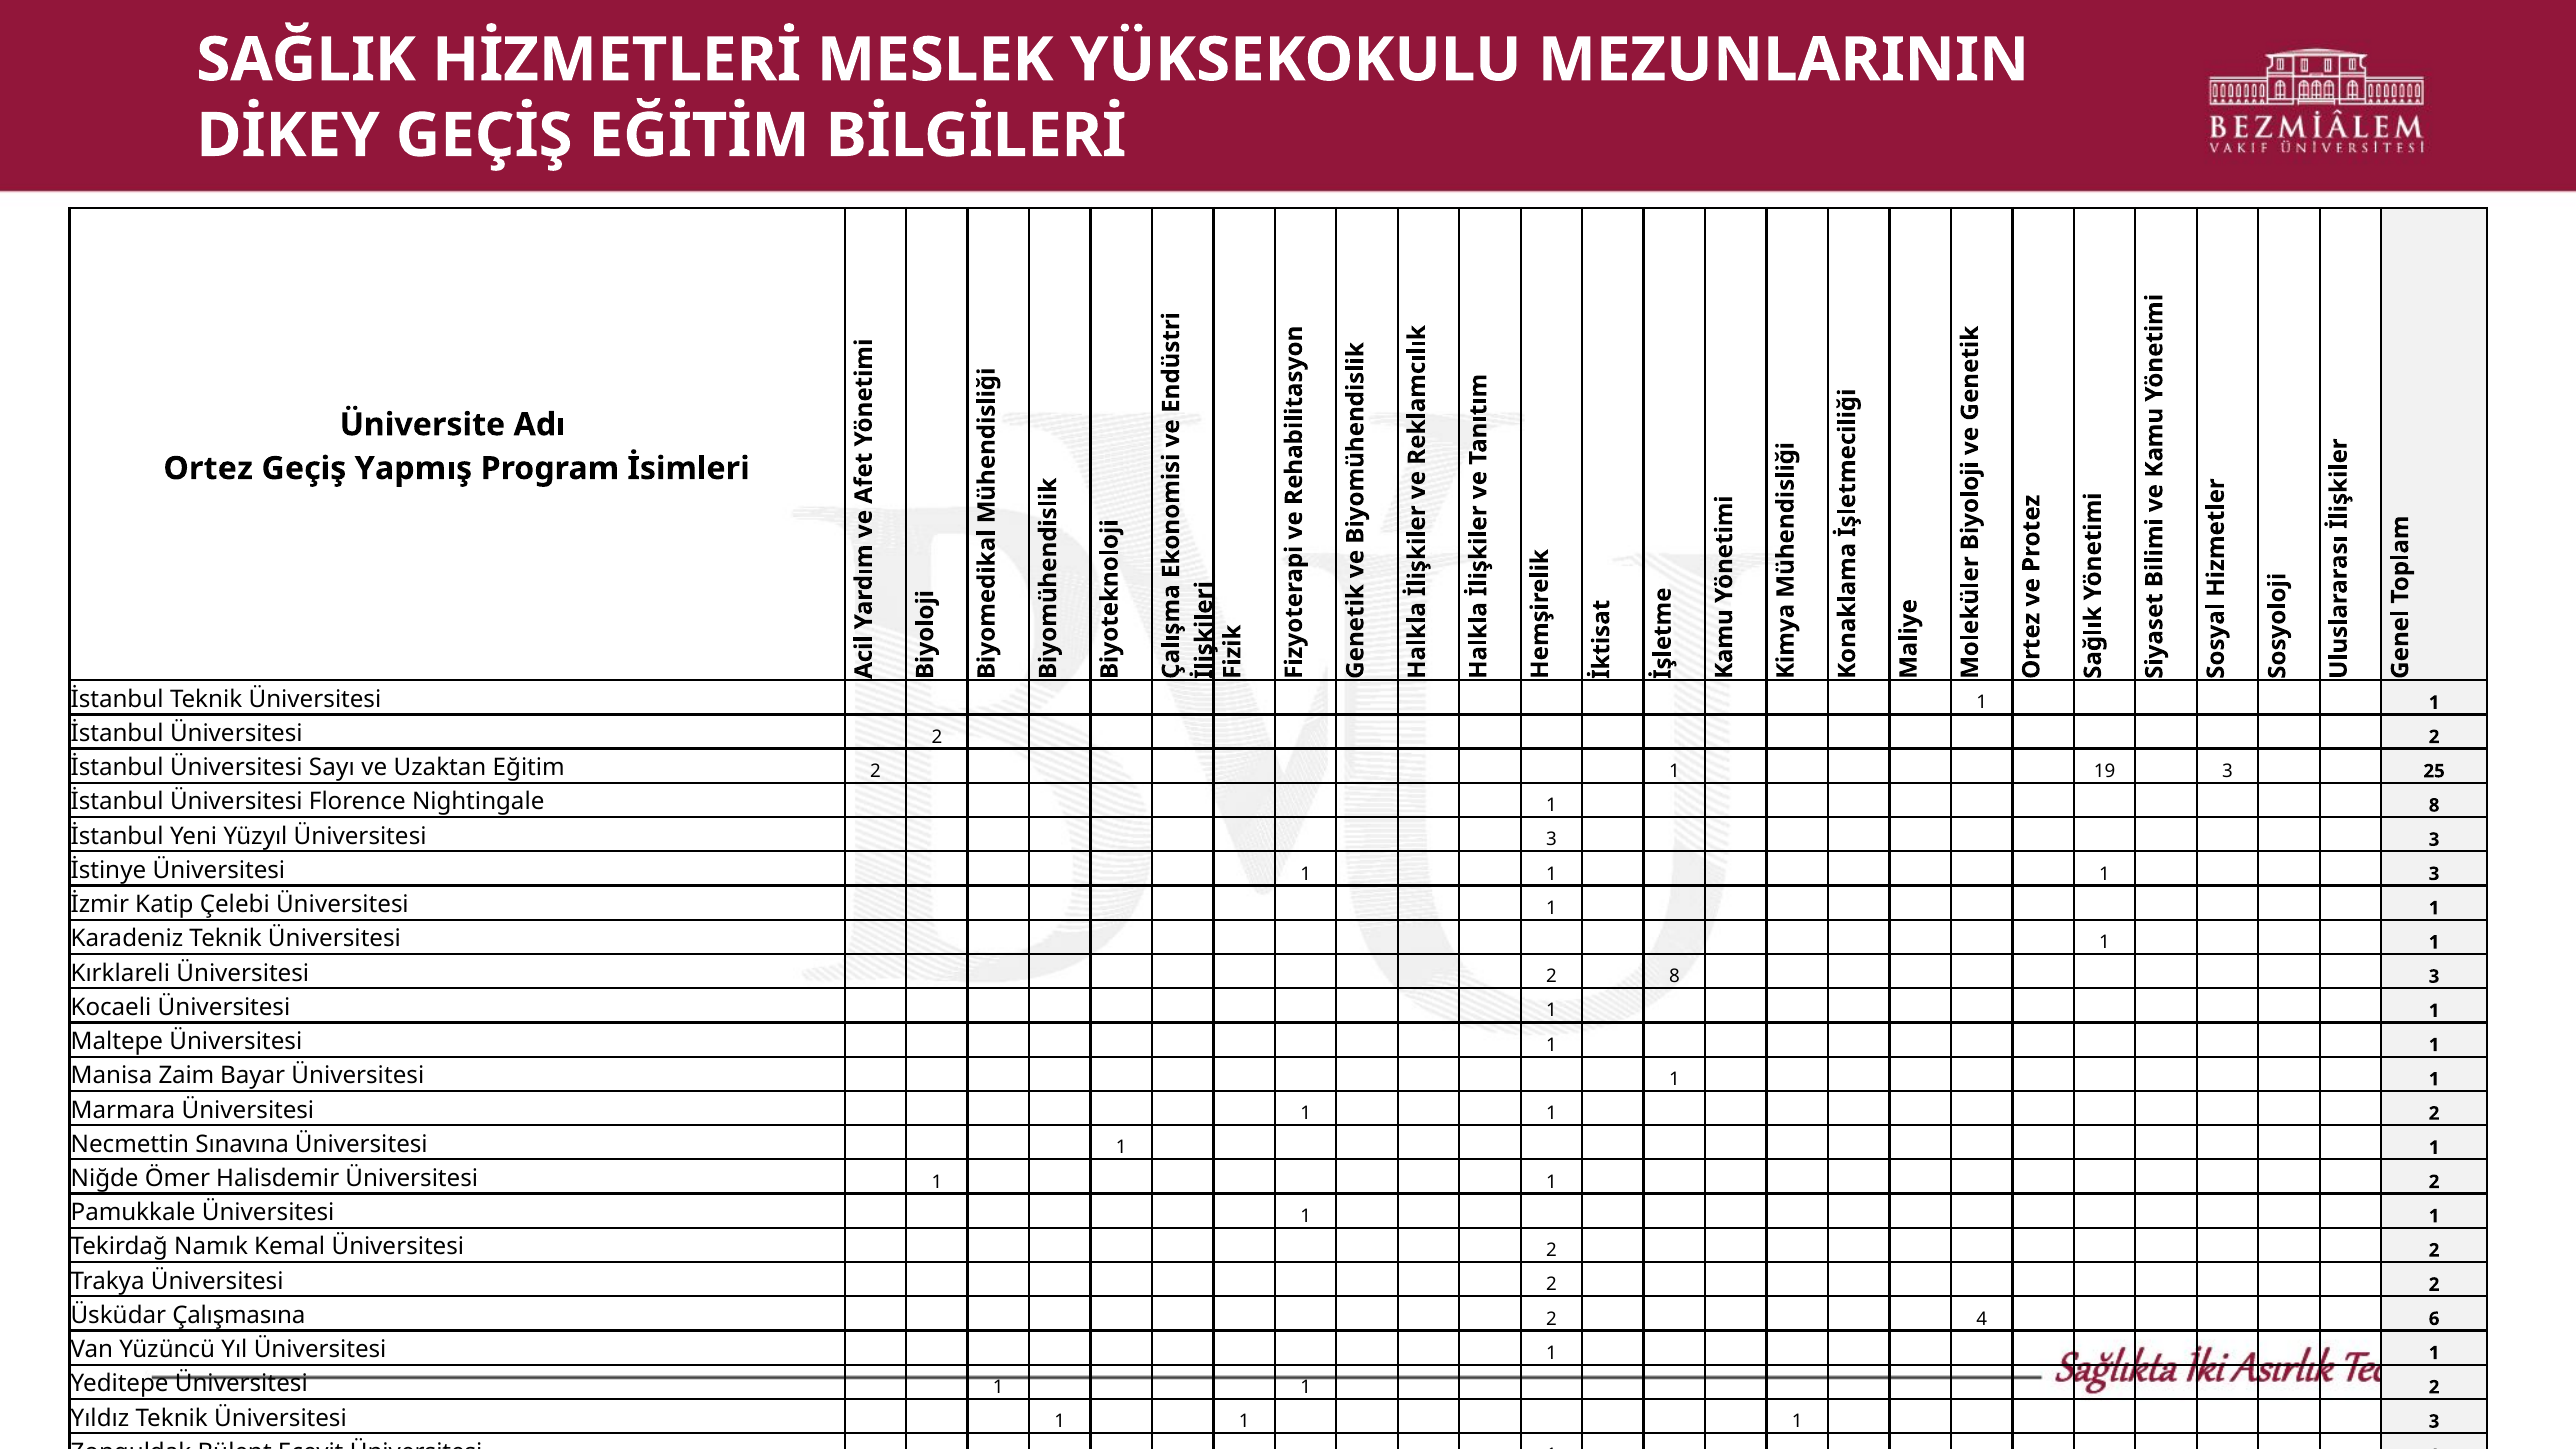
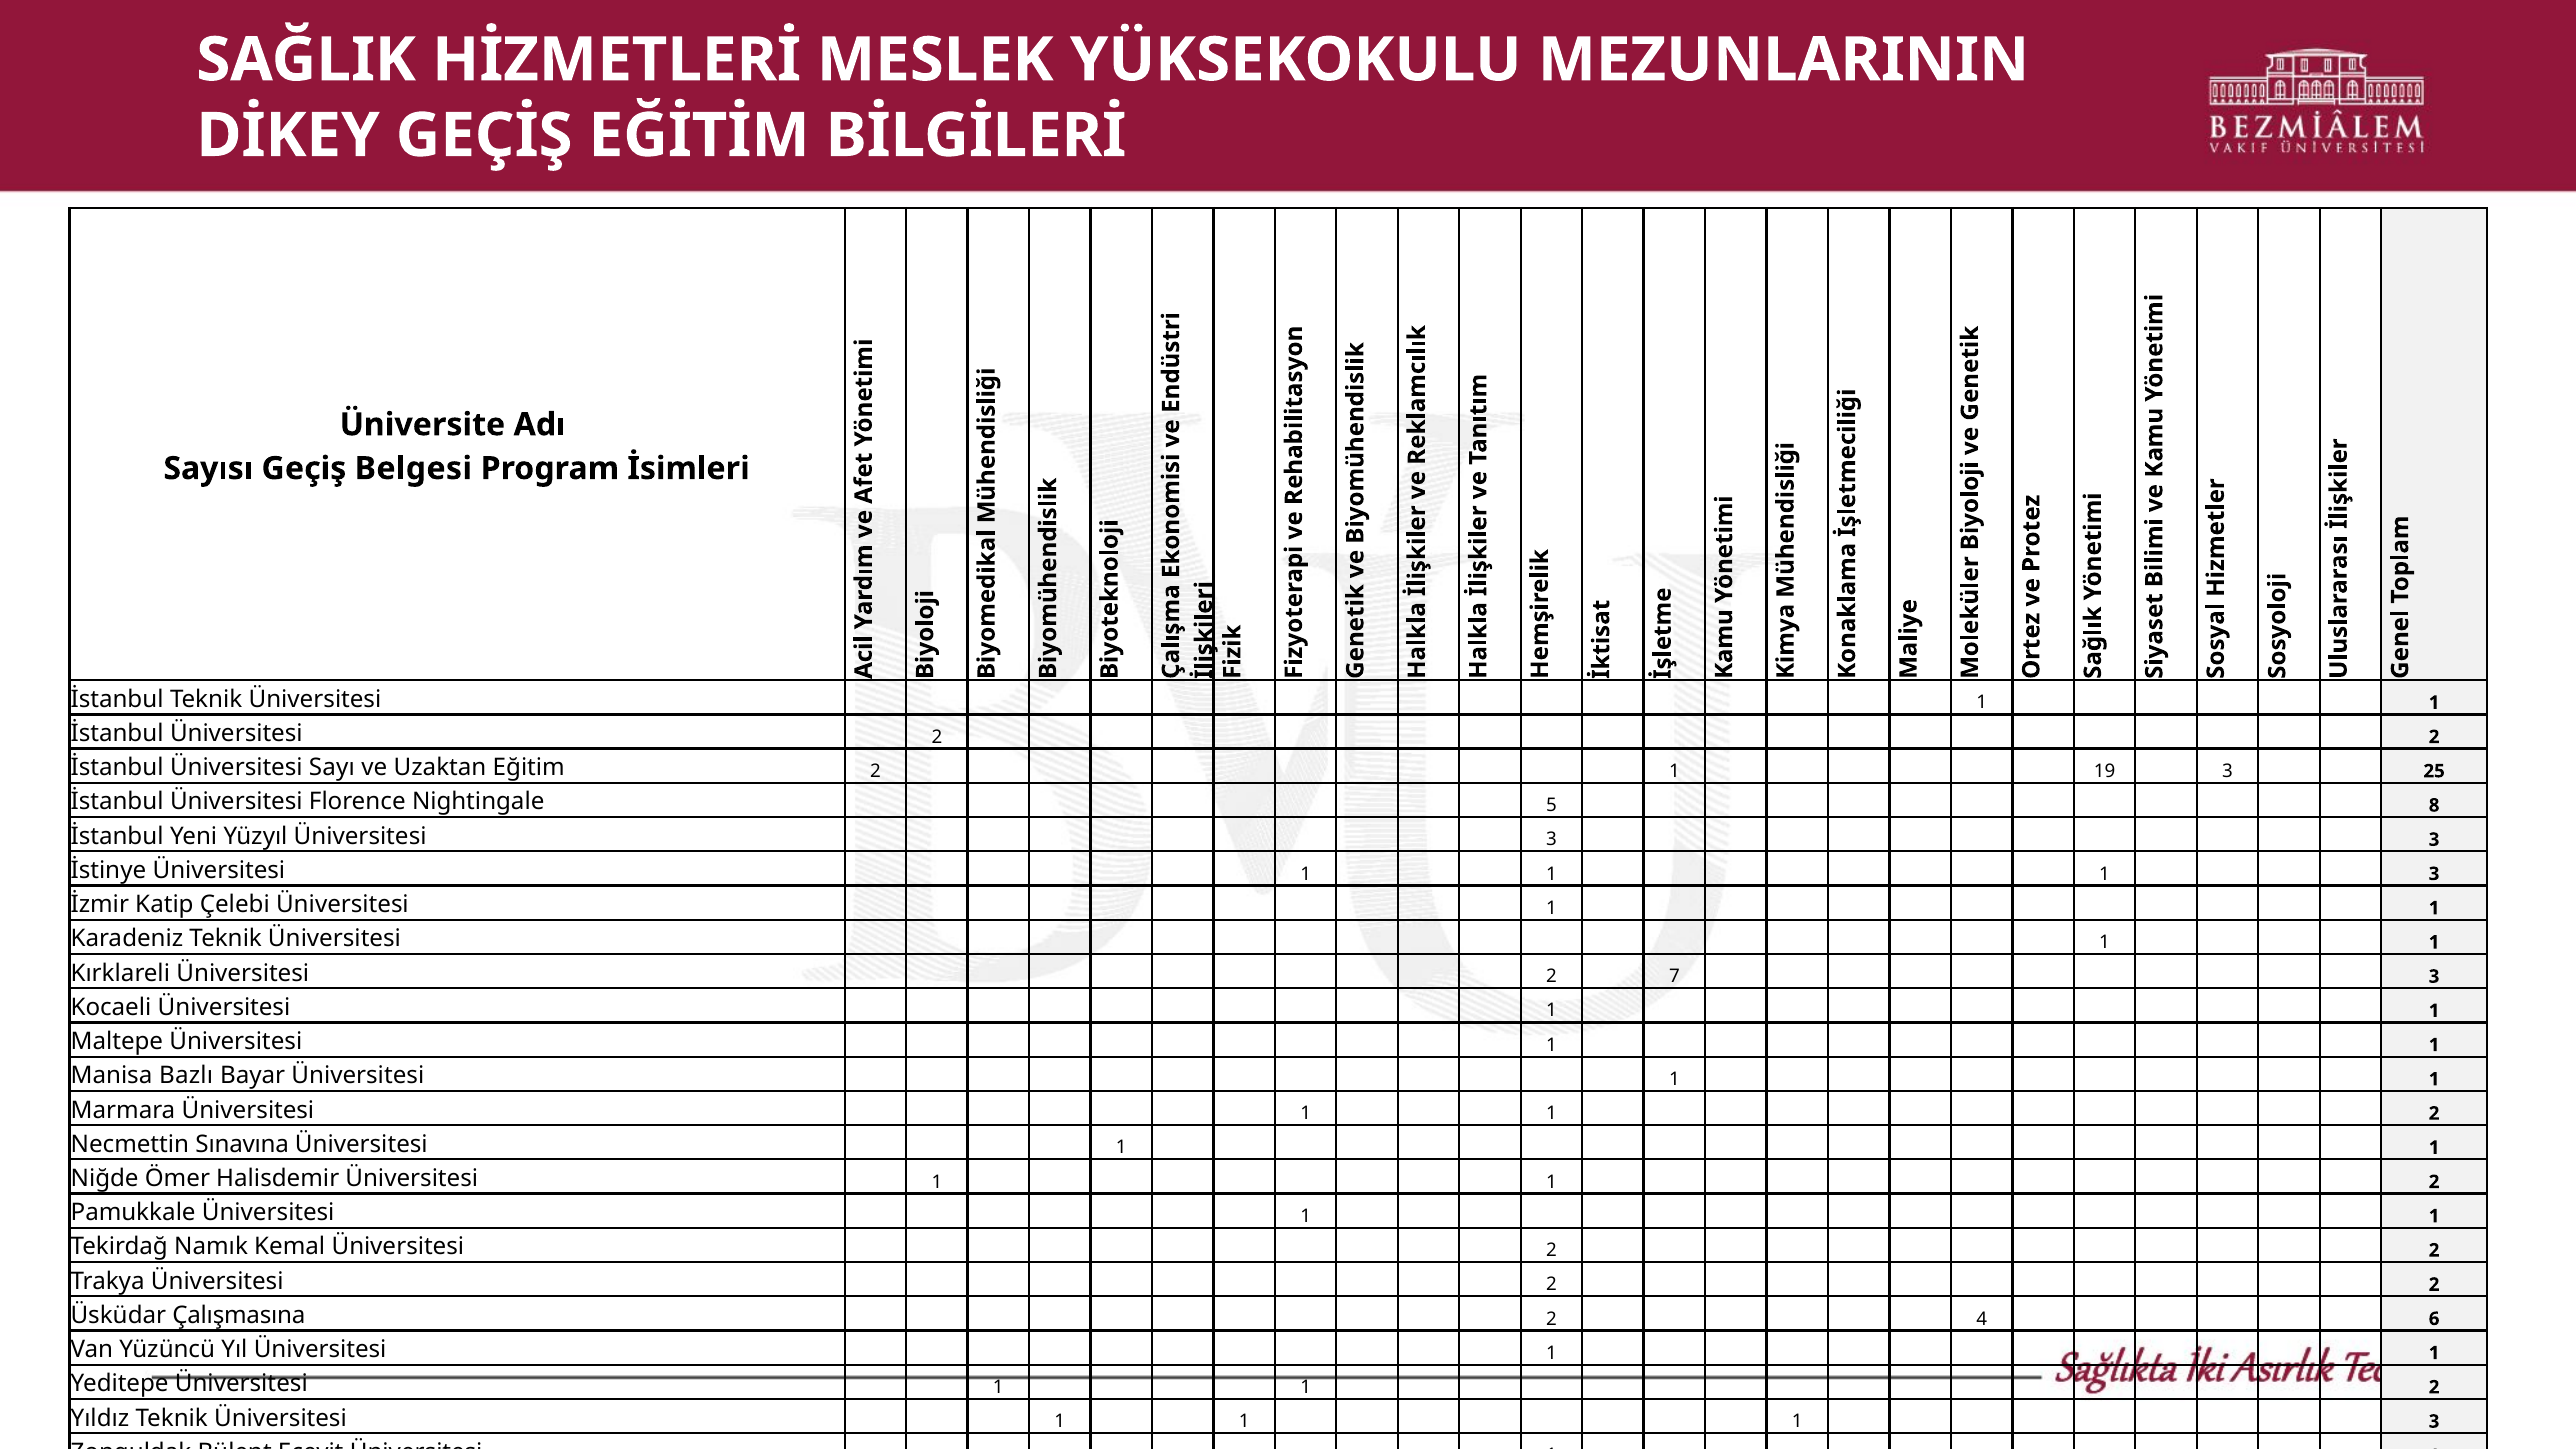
Ortez: Ortez -> Sayısı
Yapmış: Yapmış -> Belgesi
Nightingale 1: 1 -> 5
Üniversitesi 2 8: 8 -> 7
Zaim: Zaim -> Bazlı
